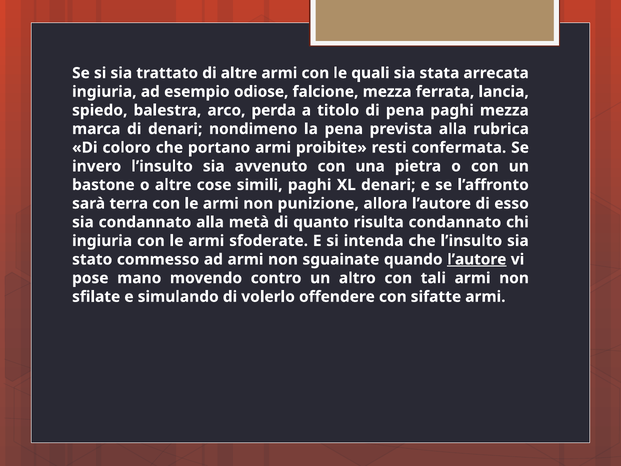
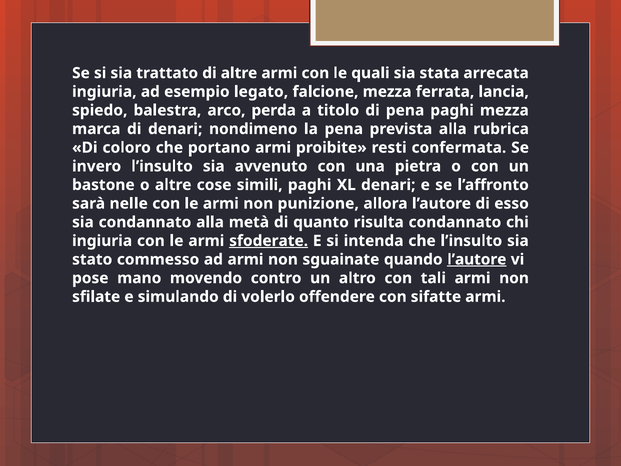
odiose: odiose -> legato
terra: terra -> nelle
sfoderate underline: none -> present
